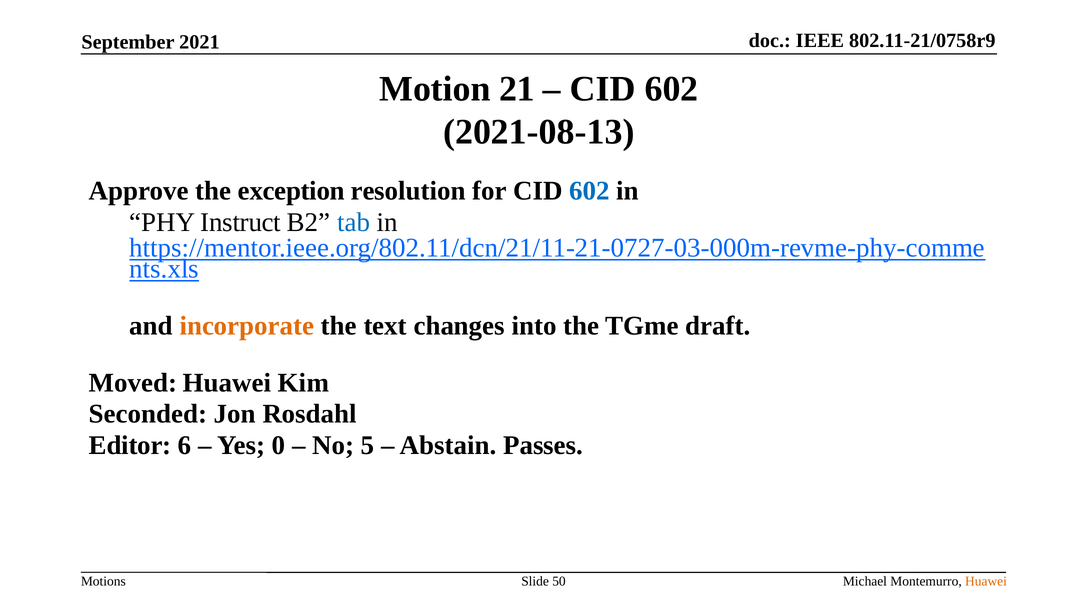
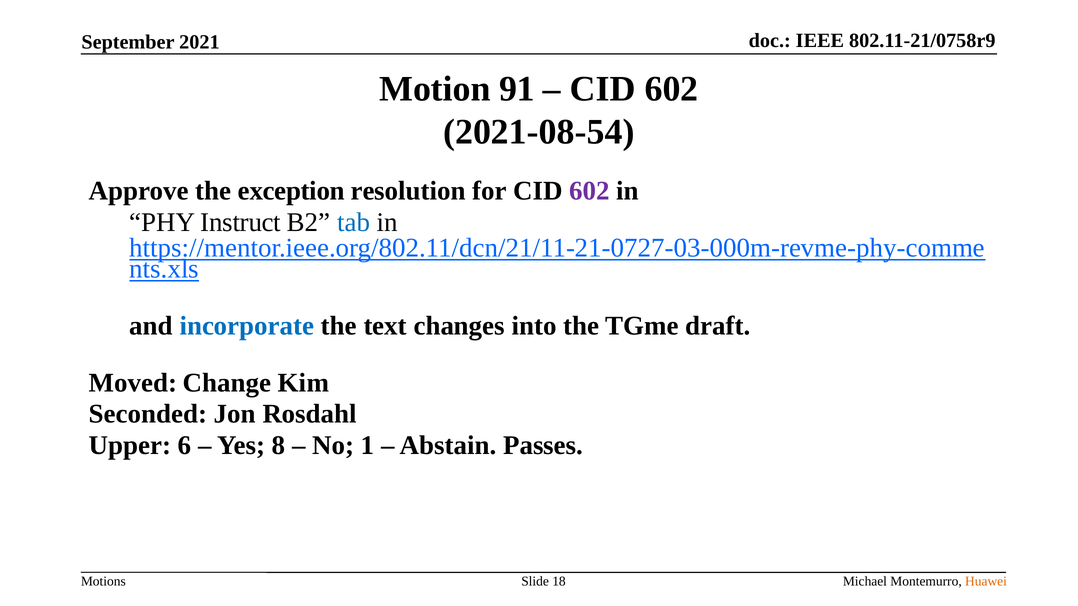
21: 21 -> 91
2021-08-13: 2021-08-13 -> 2021-08-54
602 at (589, 191) colour: blue -> purple
incorporate colour: orange -> blue
Moved Huawei: Huawei -> Change
Editor: Editor -> Upper
0: 0 -> 8
5: 5 -> 1
50: 50 -> 18
